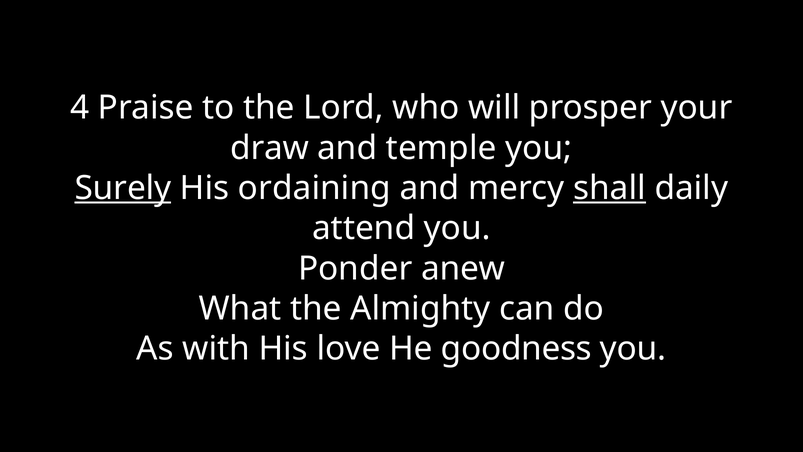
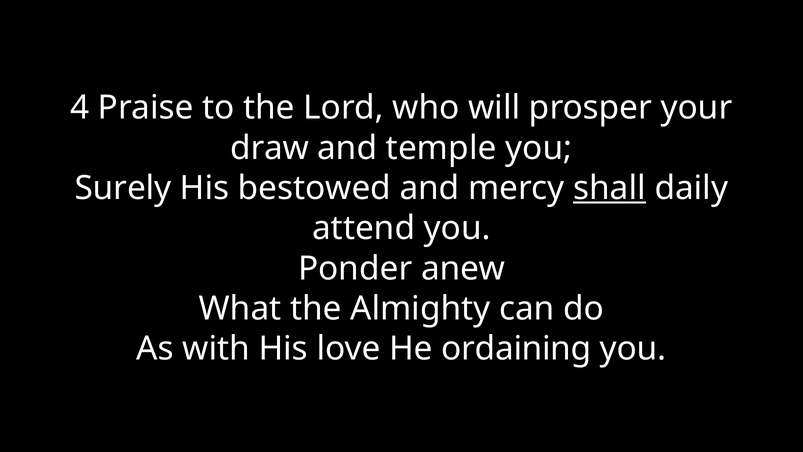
Surely underline: present -> none
ordaining: ordaining -> bestowed
goodness: goodness -> ordaining
